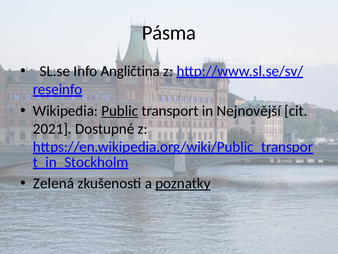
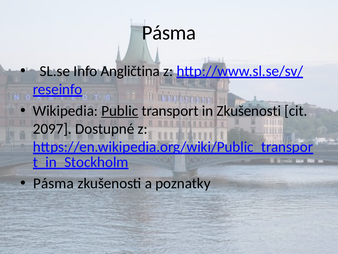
in Nejnovější: Nejnovější -> Zkušenosti
2021: 2021 -> 2097
Zelená at (54, 183): Zelená -> Pásma
poznatky underline: present -> none
